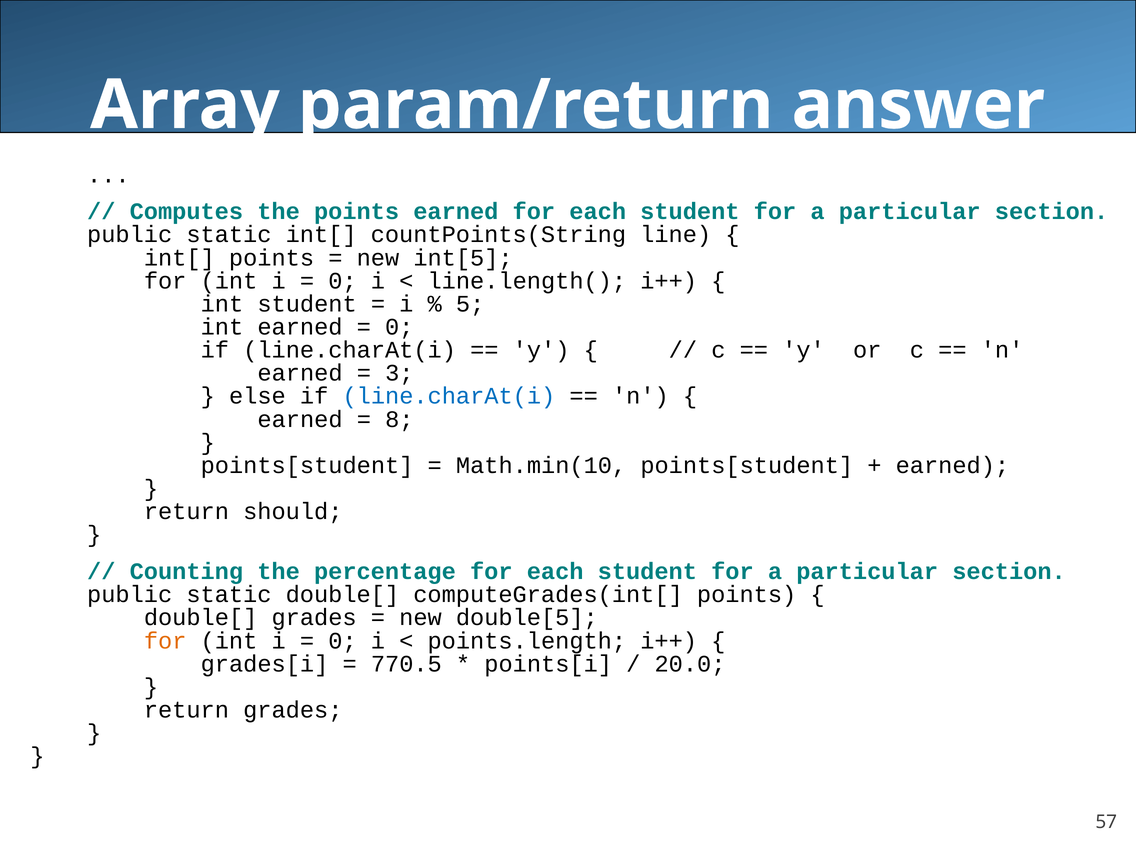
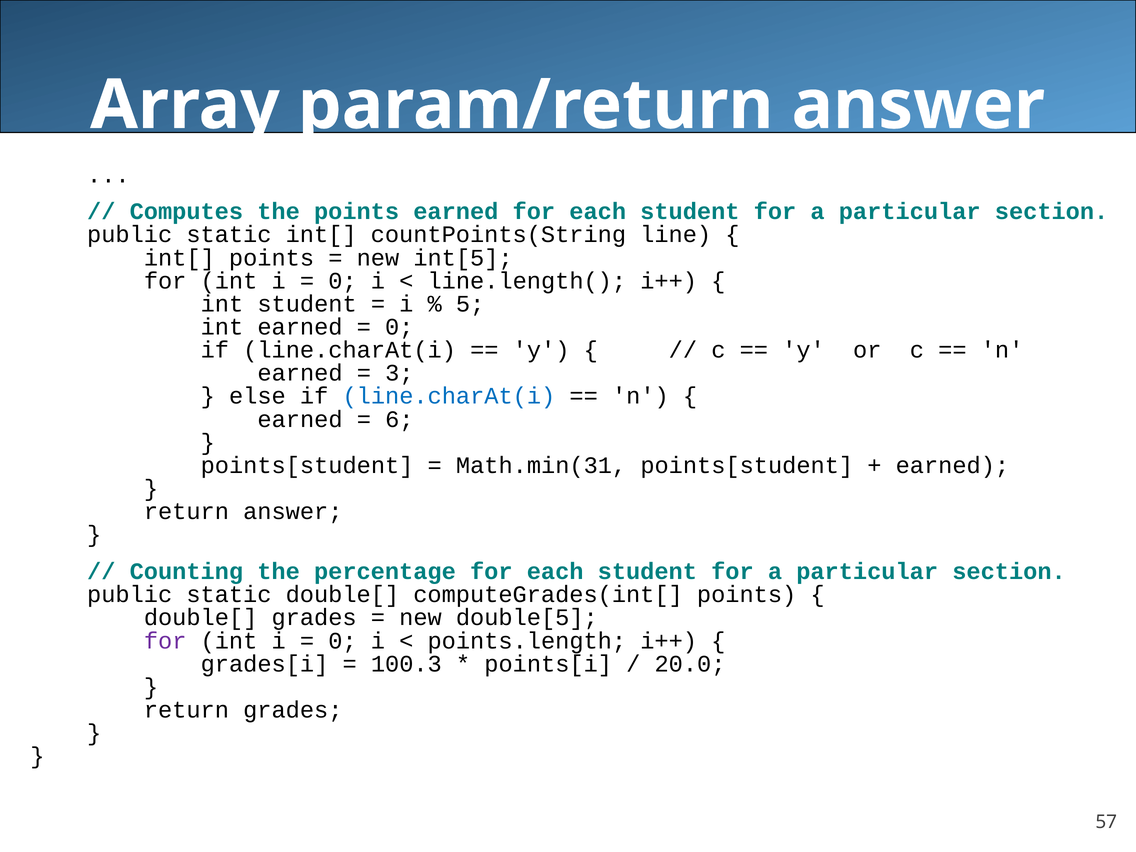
8: 8 -> 6
Math.min(10: Math.min(10 -> Math.min(31
return should: should -> answer
for at (165, 641) colour: orange -> purple
770.5: 770.5 -> 100.3
